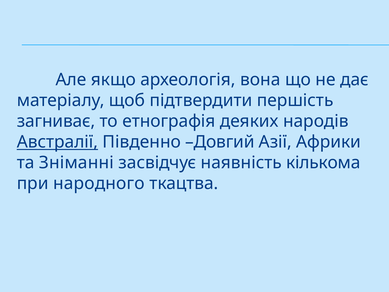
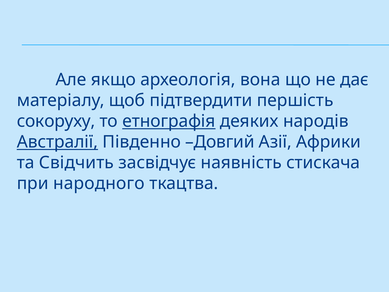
загниває: загниває -> сокоруху
етнографія underline: none -> present
Зніманні: Зніманні -> Свідчить
кількома: кількома -> стискача
